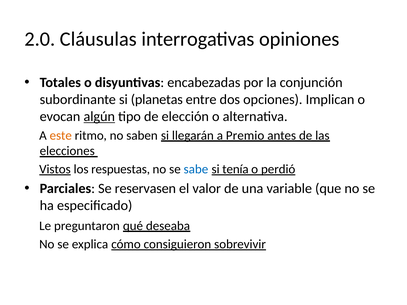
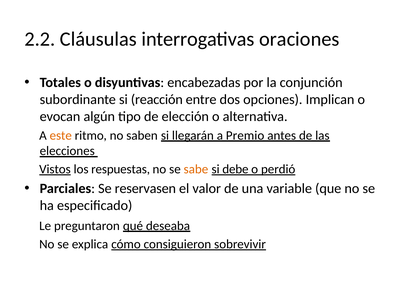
2.0: 2.0 -> 2.2
opiniones: opiniones -> oraciones
planetas: planetas -> reacción
algún underline: present -> none
sabe colour: blue -> orange
tenía: tenía -> debe
